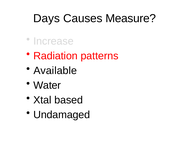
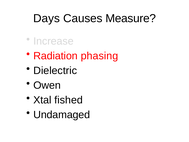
patterns: patterns -> phasing
Available: Available -> Dielectric
Water: Water -> Owen
based: based -> fished
